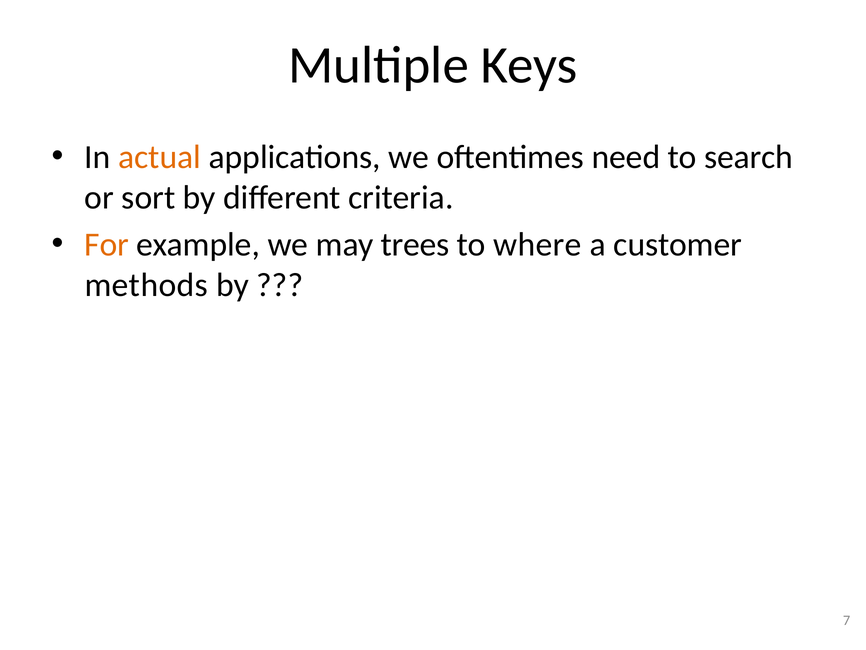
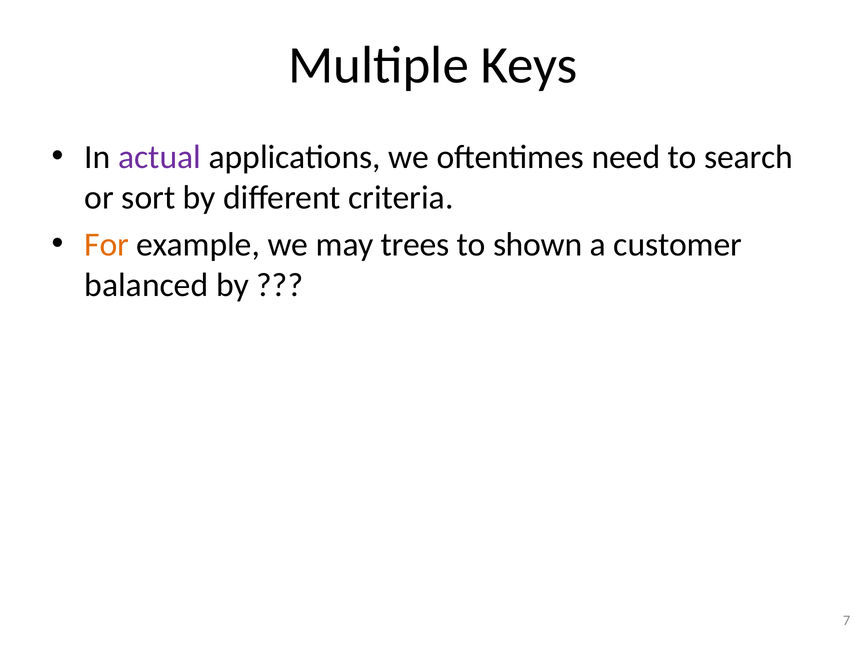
actual colour: orange -> purple
where: where -> shown
methods: methods -> balanced
